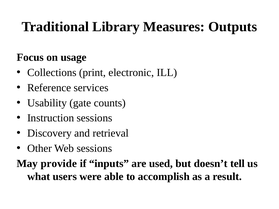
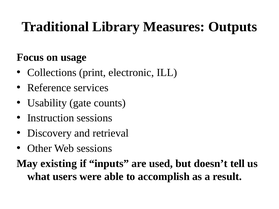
provide: provide -> existing
